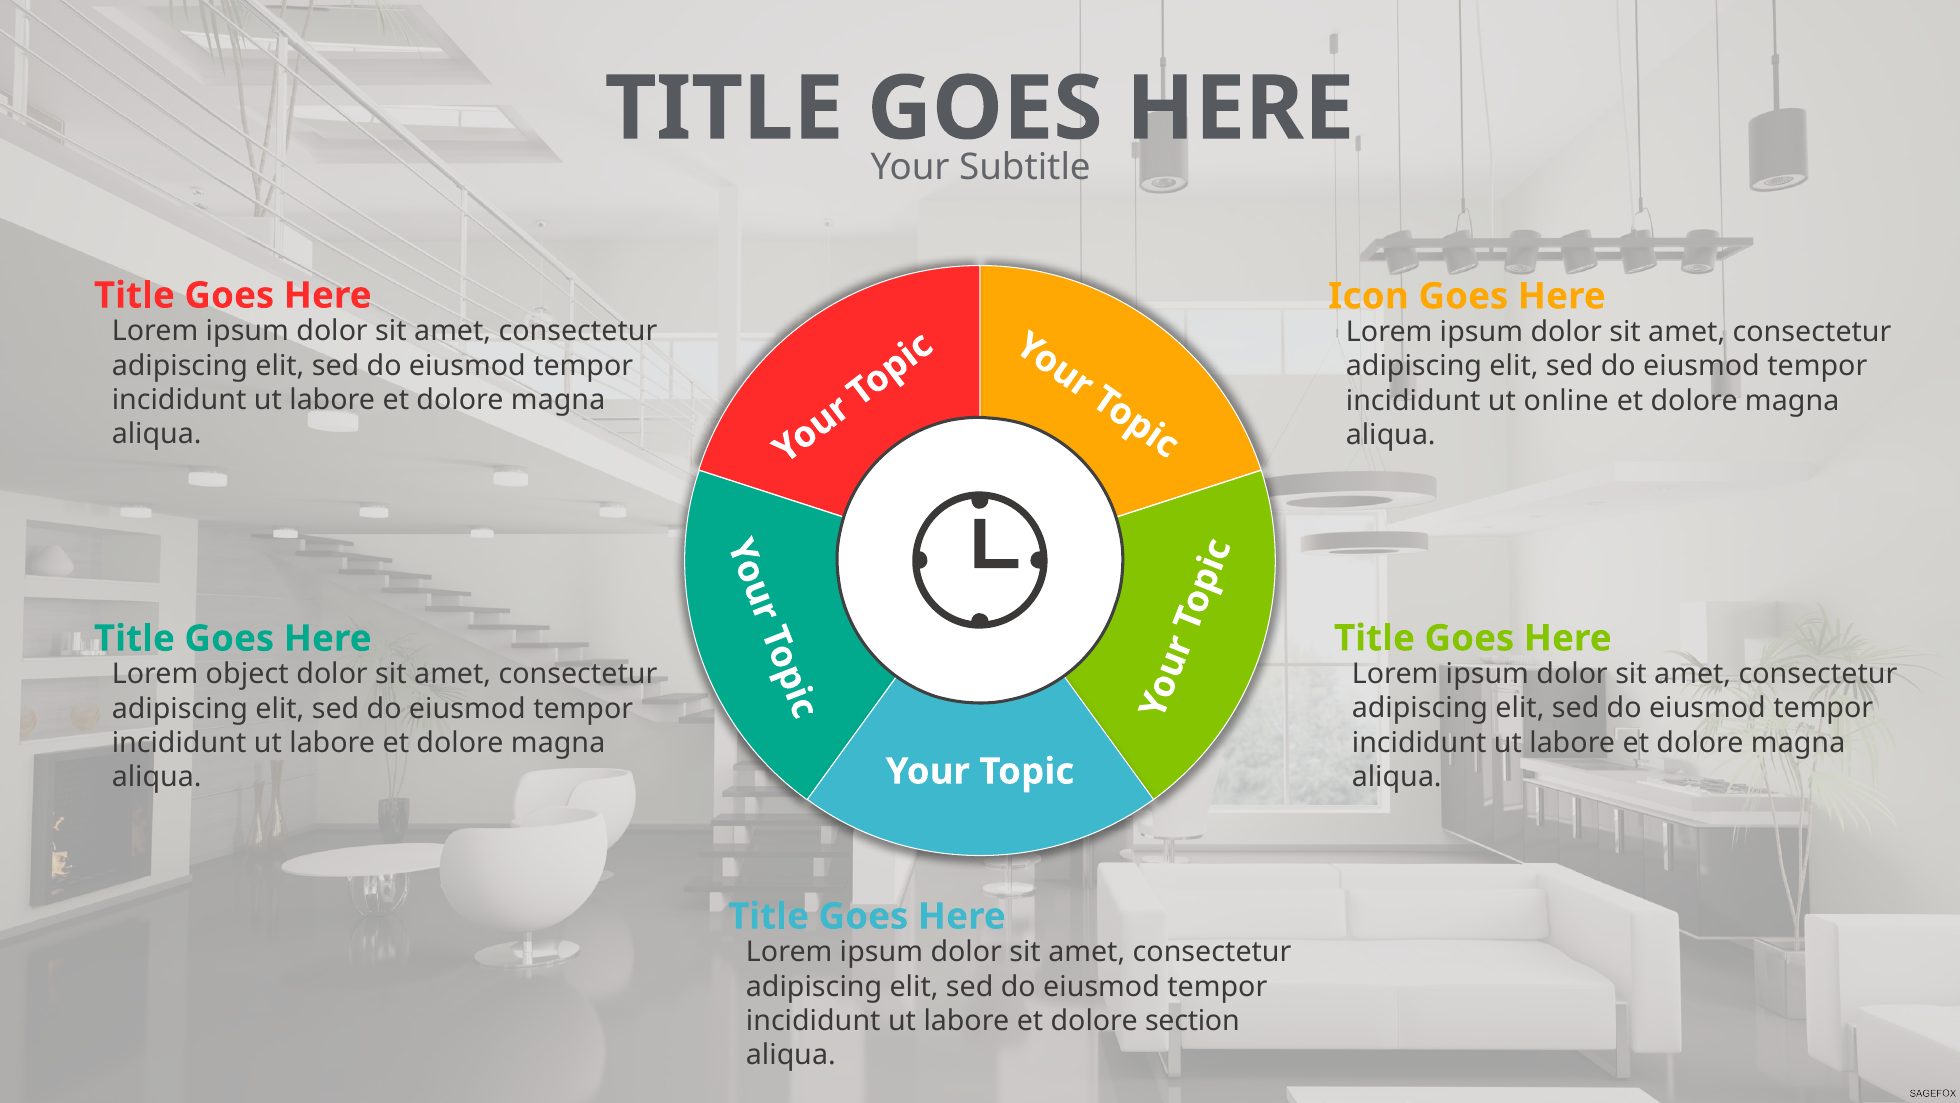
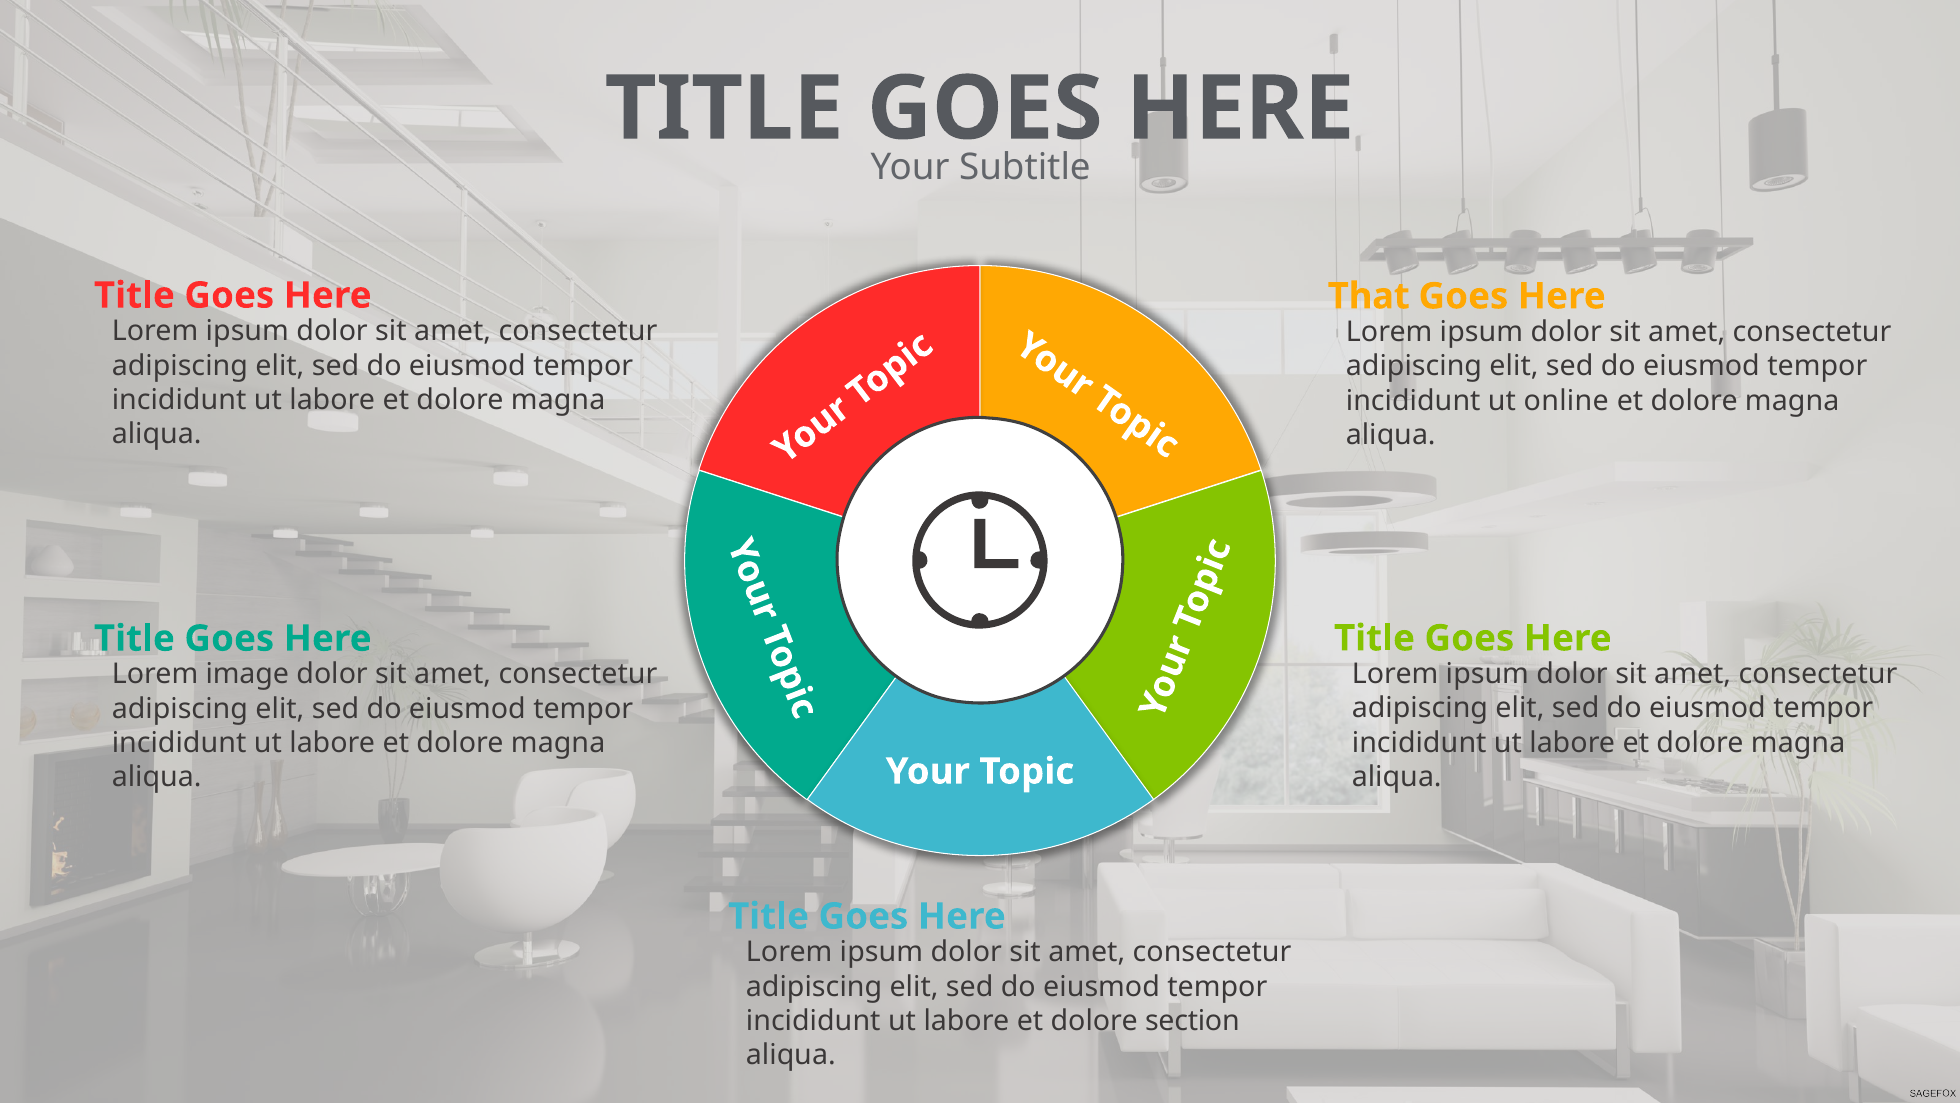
Icon: Icon -> That
object: object -> image
